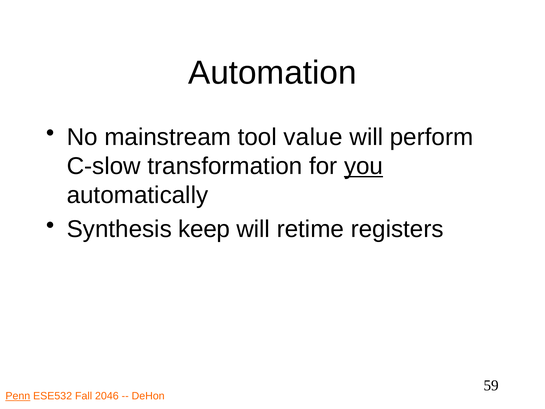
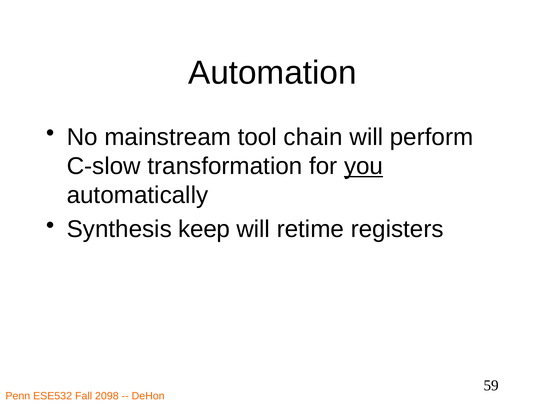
value: value -> chain
Penn underline: present -> none
2046: 2046 -> 2098
